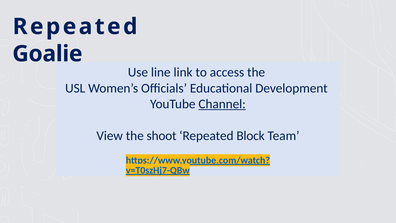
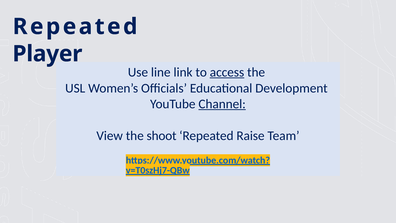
Goalie: Goalie -> Player
access underline: none -> present
Block: Block -> Raise
